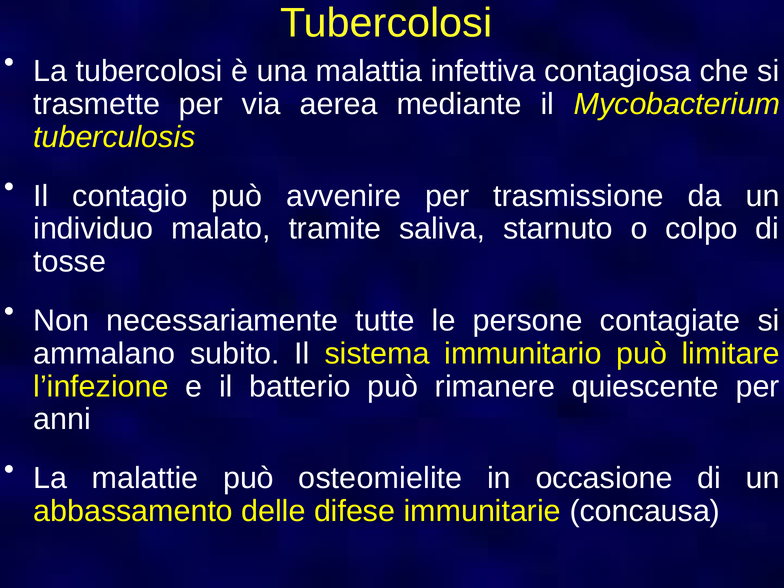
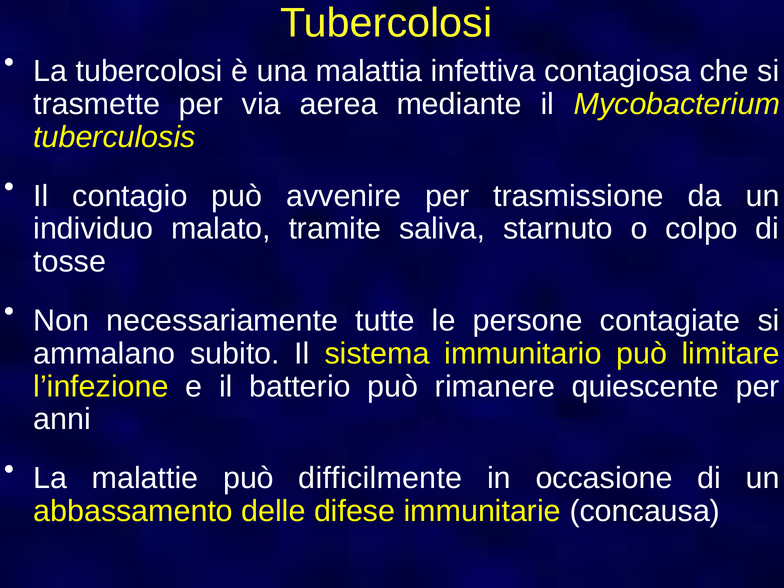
osteomielite: osteomielite -> difficilmente
